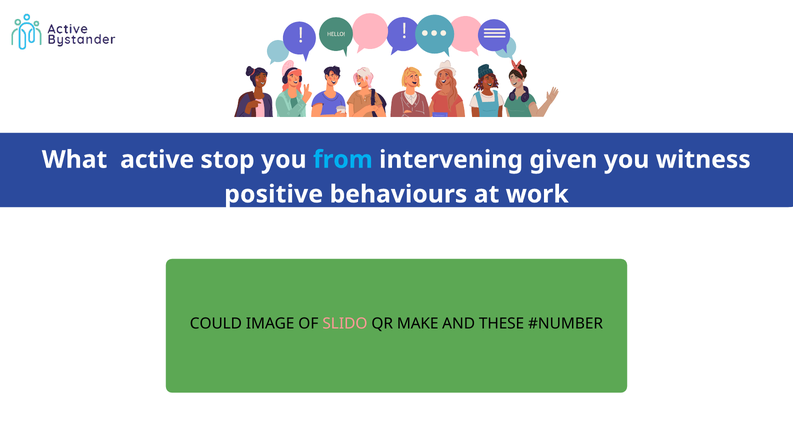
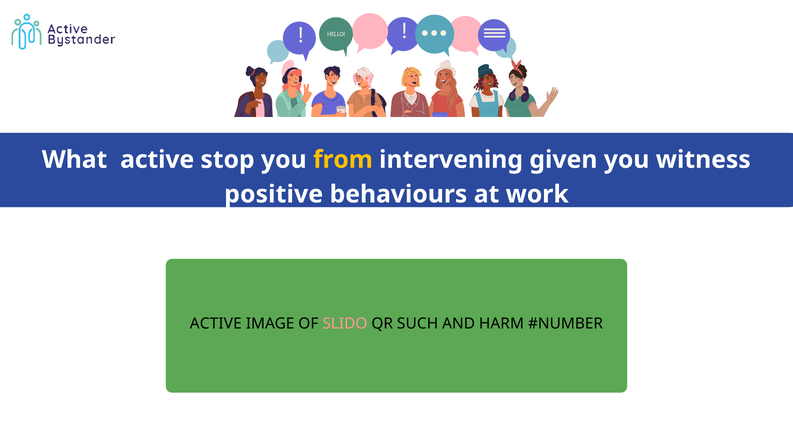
from colour: light blue -> yellow
COULD at (216, 324): COULD -> ACTIVE
MAKE: MAKE -> SUCH
THESE: THESE -> HARM
